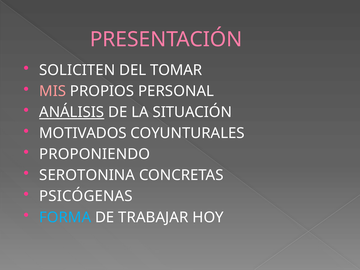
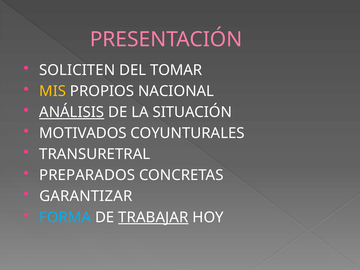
MIS colour: pink -> yellow
PERSONAL: PERSONAL -> NACIONAL
PROPONIENDO: PROPONIENDO -> TRANSURETRAL
SEROTONINA: SEROTONINA -> PREPARADOS
PSICÓGENAS: PSICÓGENAS -> GARANTIZAR
TRABAJAR underline: none -> present
